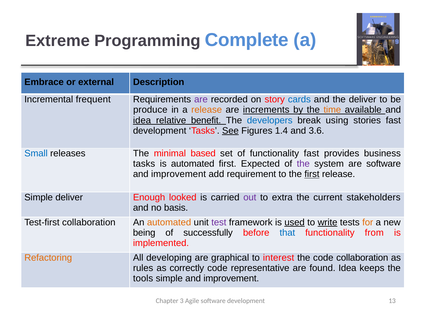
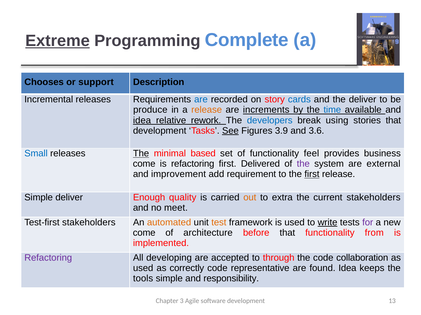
Extreme underline: none -> present
Embrace: Embrace -> Chooses
external: external -> support
Incremental frequent: frequent -> releases
are at (201, 100) colour: purple -> blue
time colour: orange -> blue
benefit: benefit -> rework
stories fast: fast -> that
1.4: 1.4 -> 3.9
The at (141, 154) underline: none -> present
functionality fast: fast -> feel
tasks at (144, 164): tasks -> come
is automated: automated -> refactoring
Expected: Expected -> Delivered
are software: software -> external
looked: looked -> quality
out colour: purple -> orange
basis: basis -> meet
Test-first collaboration: collaboration -> stakeholders
test colour: purple -> orange
used at (295, 223) underline: present -> none
for colour: orange -> purple
being at (144, 233): being -> come
successfully: successfully -> architecture
that at (287, 233) colour: blue -> black
Refactoring at (48, 258) colour: orange -> purple
graphical: graphical -> accepted
interest: interest -> through
rules at (143, 269): rules -> used
simple and improvement: improvement -> responsibility
